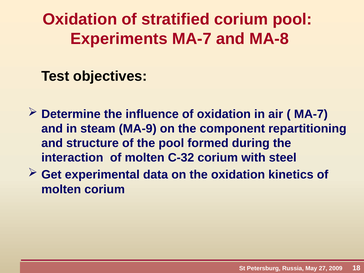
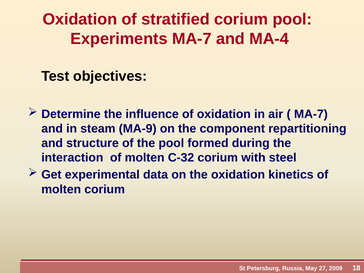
MA-8: MA-8 -> MA-4
